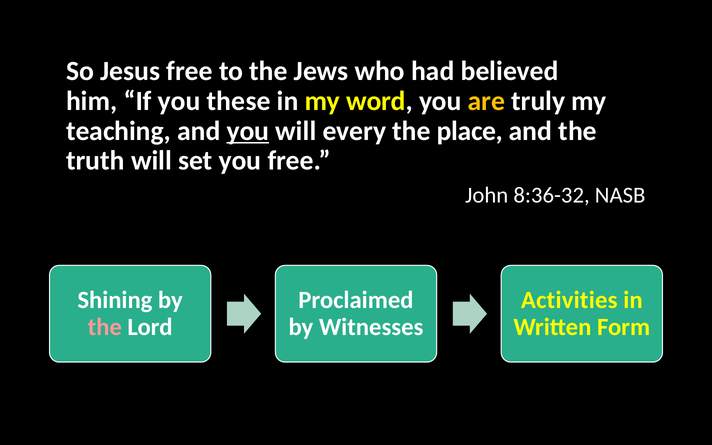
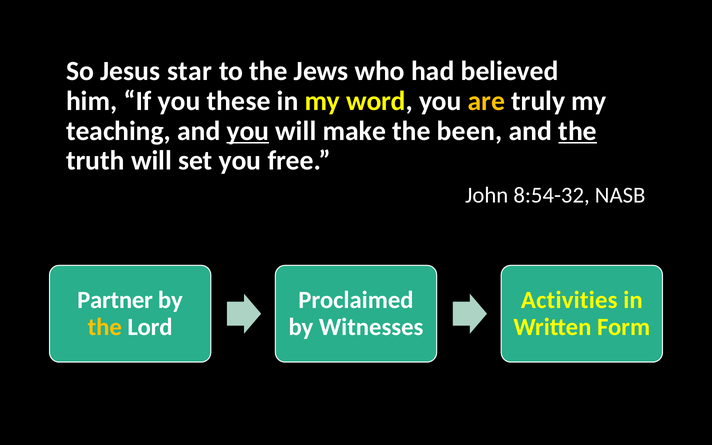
Jesus free: free -> star
every: every -> make
place: place -> been
the at (578, 131) underline: none -> present
8:36-32: 8:36-32 -> 8:54-32
Shining: Shining -> Partner
the at (105, 327) colour: pink -> yellow
